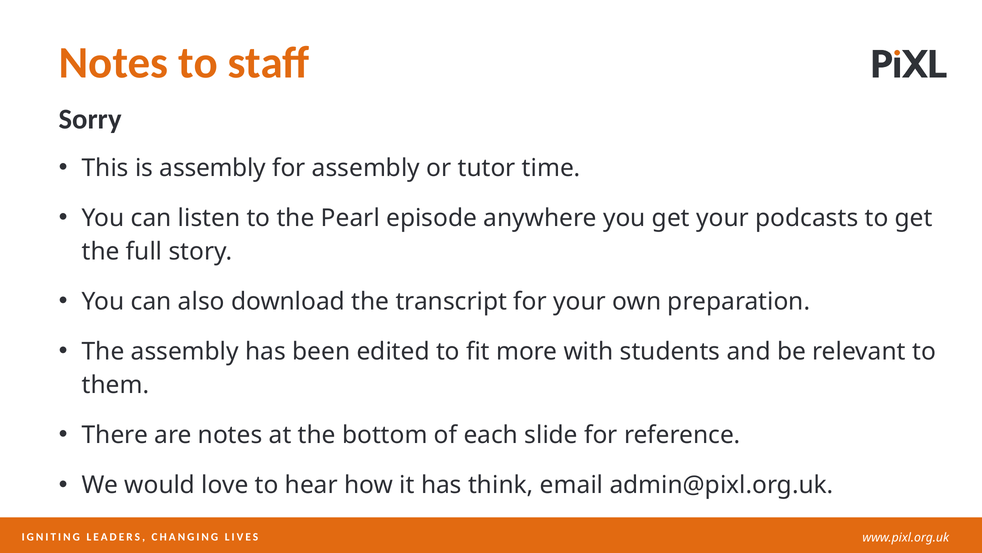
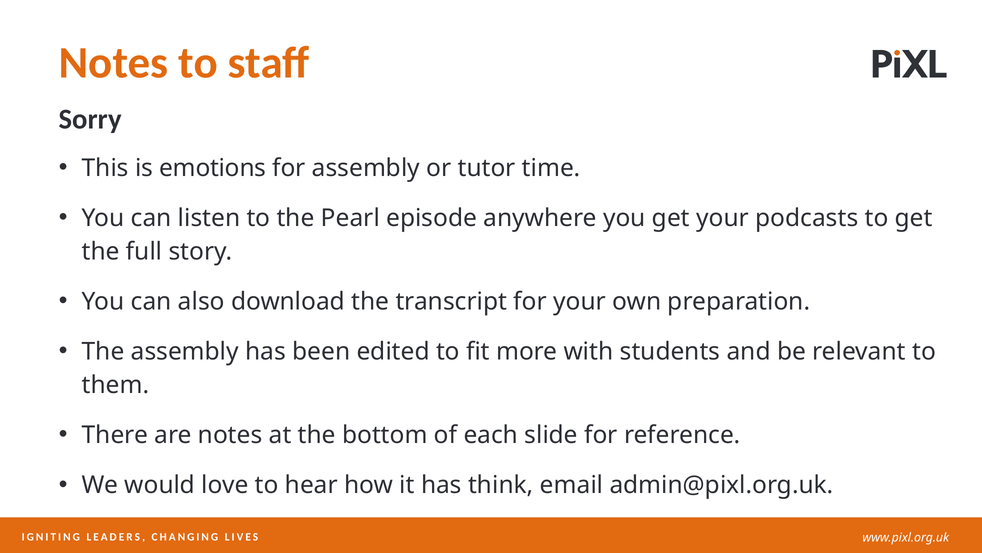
is assembly: assembly -> emotions
